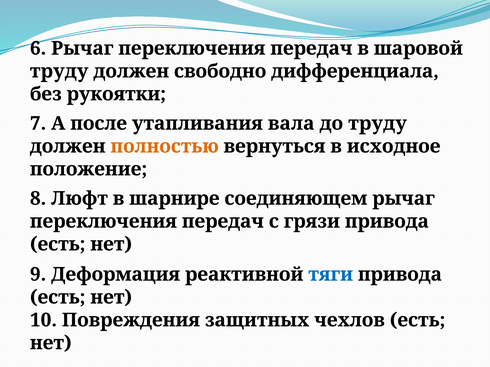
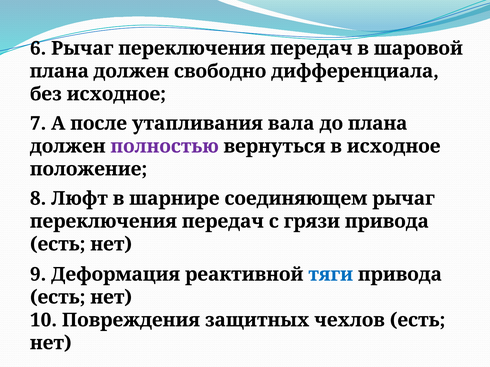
труду at (59, 71): труду -> плана
без рукоятки: рукоятки -> исходное
до труду: труду -> плана
полностью colour: orange -> purple
